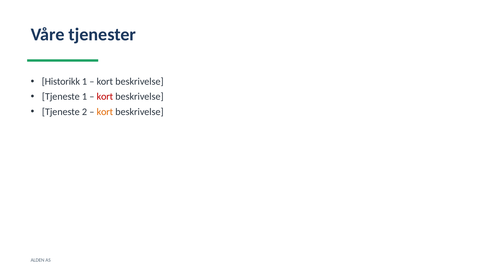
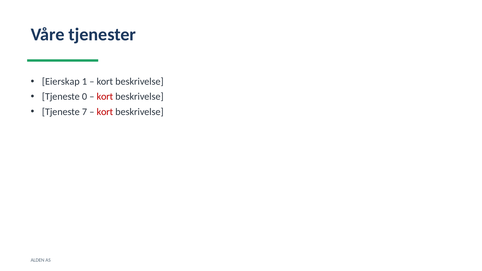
Historikk: Historikk -> Eierskap
Tjeneste 1: 1 -> 0
2: 2 -> 7
kort at (105, 112) colour: orange -> red
